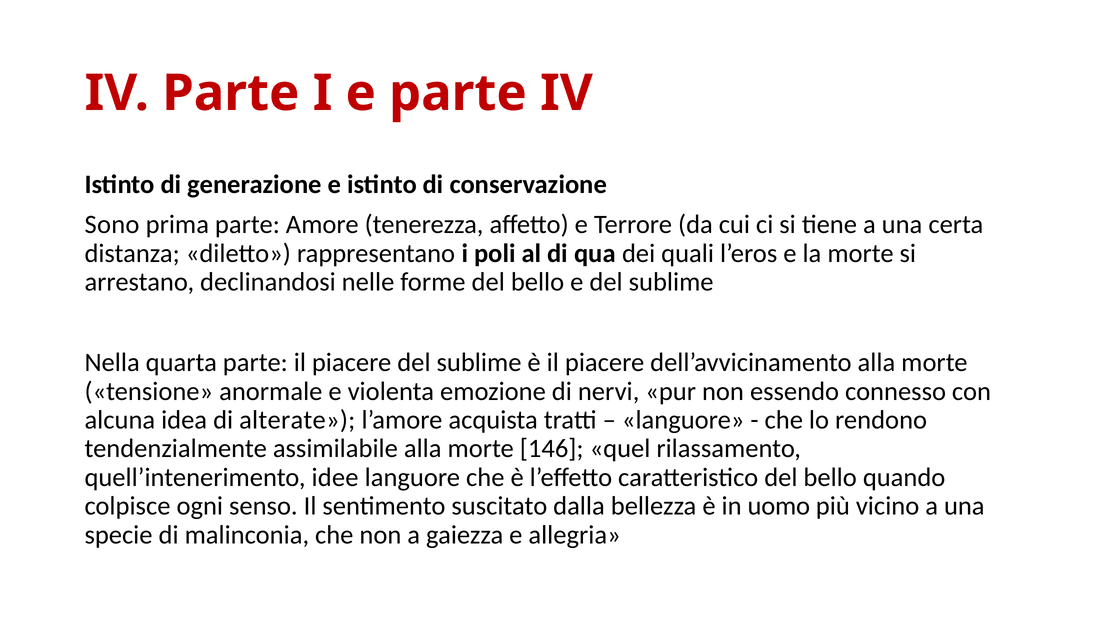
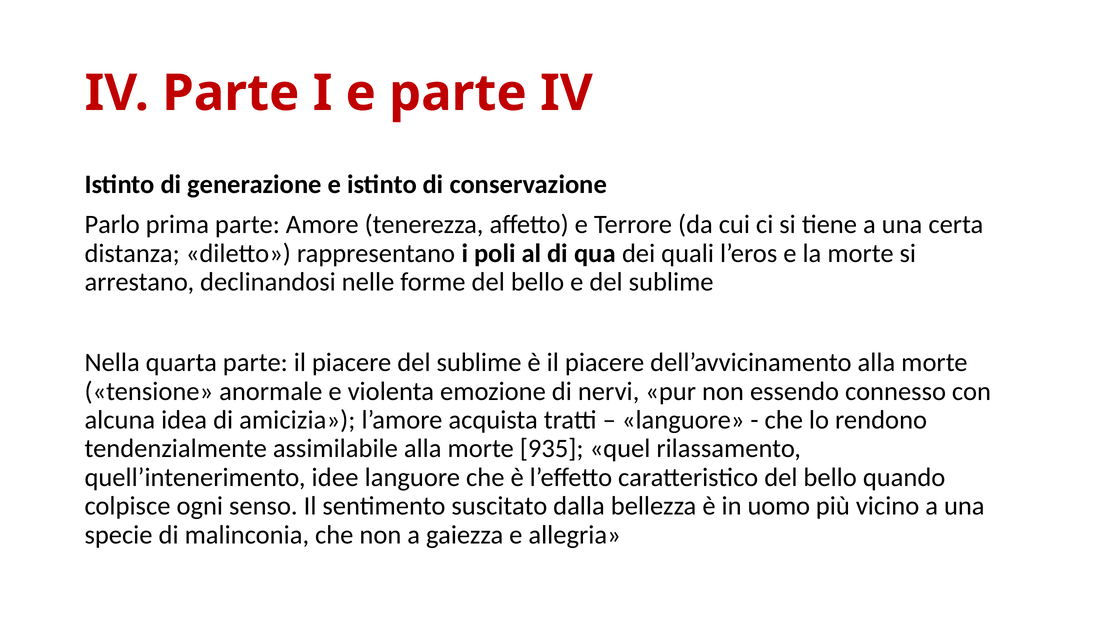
Sono: Sono -> Parlo
alterate: alterate -> amicizia
146: 146 -> 935
